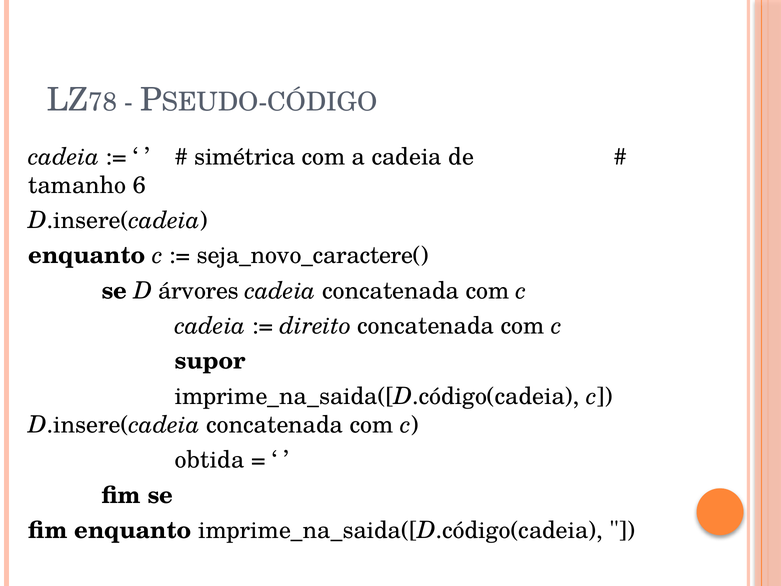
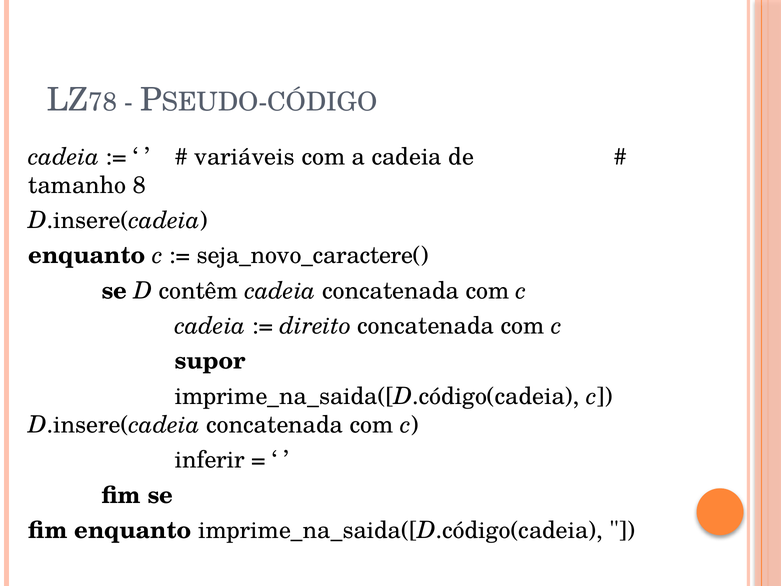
simétrica: simétrica -> variáveis
6: 6 -> 8
árvores: árvores -> contêm
obtida: obtida -> inferir
